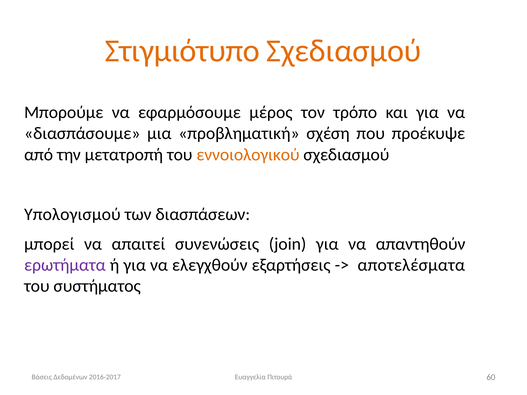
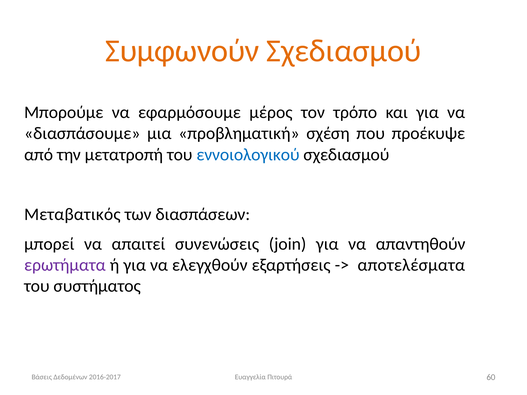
Στιγμιότυπο: Στιγμιότυπο -> Συμφωνούν
εννοιολογικού colour: orange -> blue
Υπολογισμού: Υπολογισμού -> Μεταβατικός
